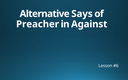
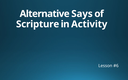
Preacher: Preacher -> Scripture
Against: Against -> Activity
